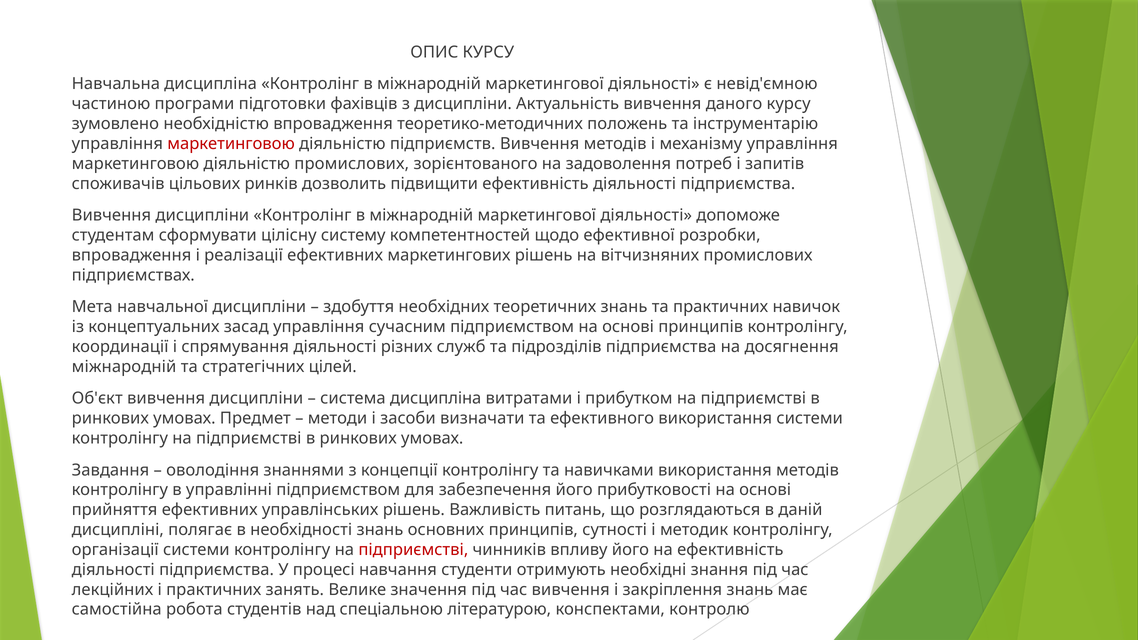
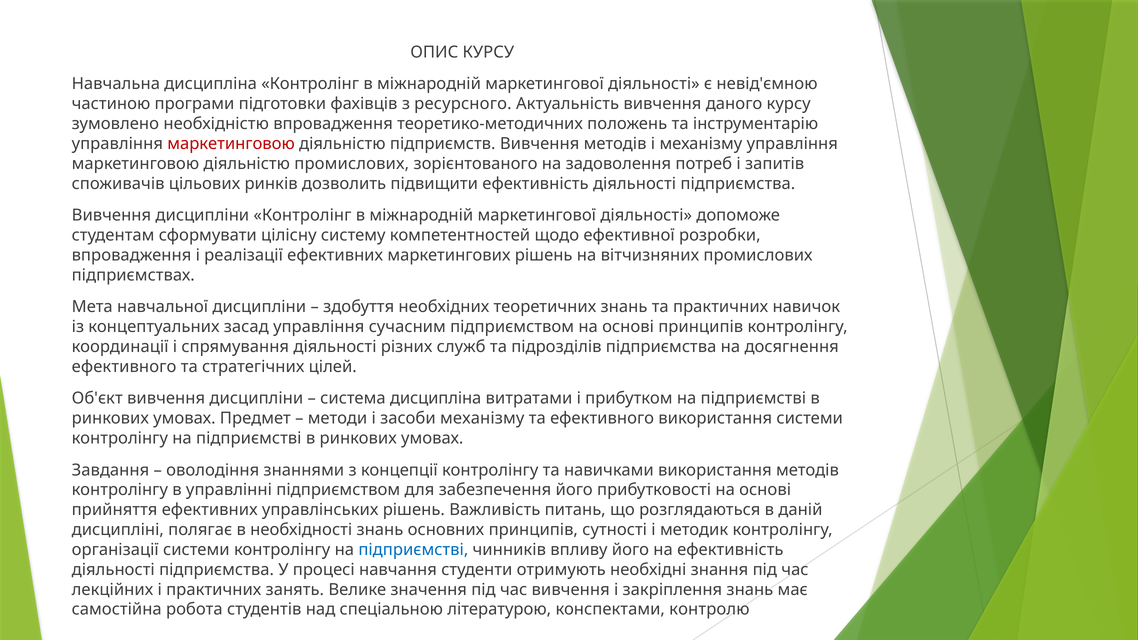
з дисципліни: дисципліни -> ресурсного
міжнародній at (124, 367): міжнародній -> ефективного
засоби визначати: визначати -> механізму
підприємстві at (413, 550) colour: red -> blue
